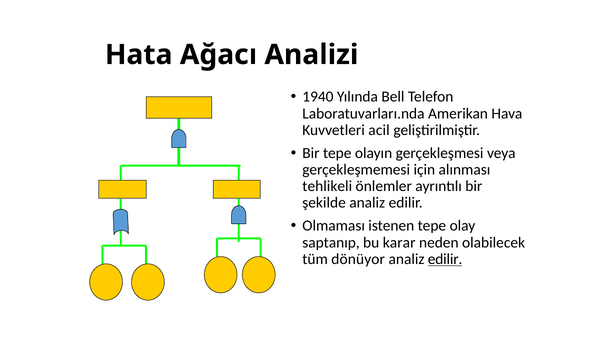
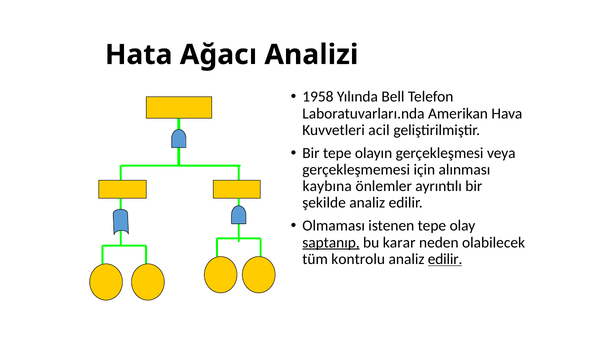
1940: 1940 -> 1958
tehlikeli: tehlikeli -> kaybına
saptanıp underline: none -> present
dönüyor: dönüyor -> kontrolu
